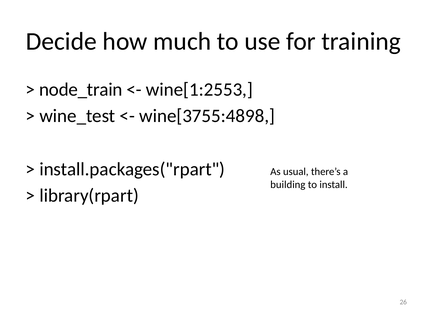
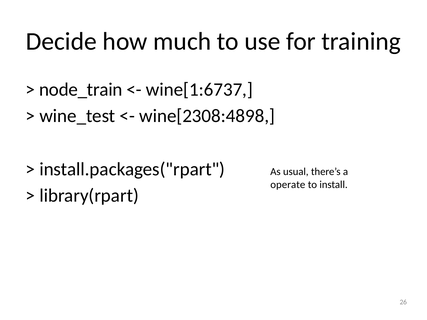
wine[1:2553: wine[1:2553 -> wine[1:6737
wine[3755:4898: wine[3755:4898 -> wine[2308:4898
building: building -> operate
